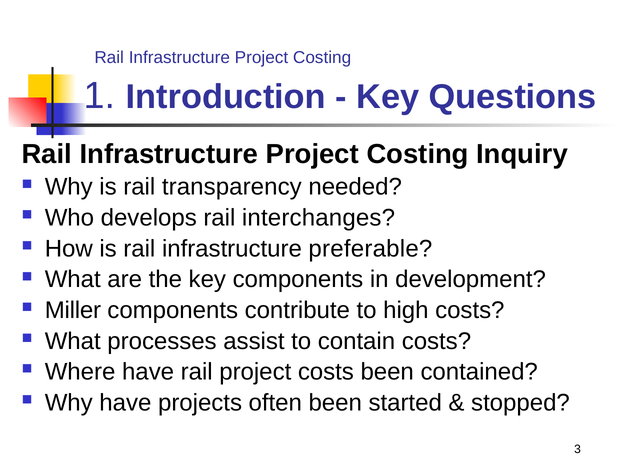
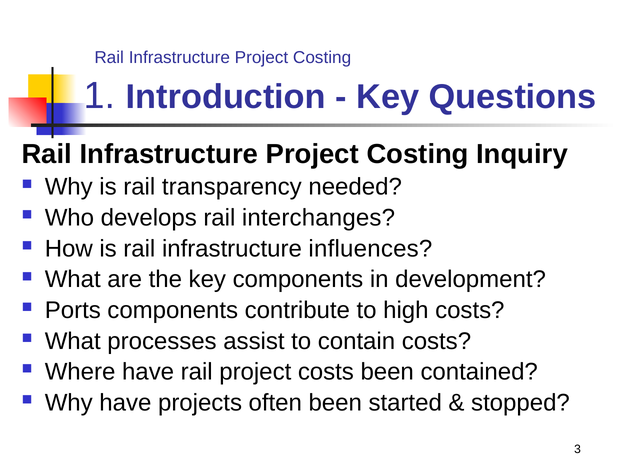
preferable: preferable -> influences
Miller: Miller -> Ports
